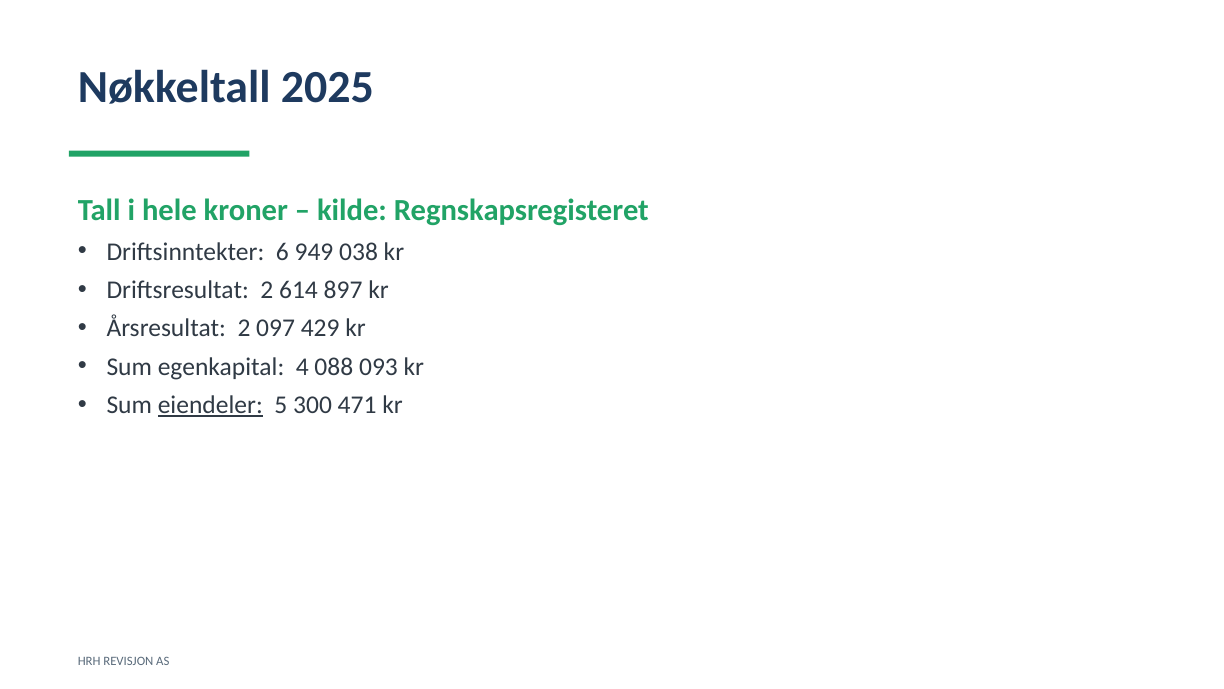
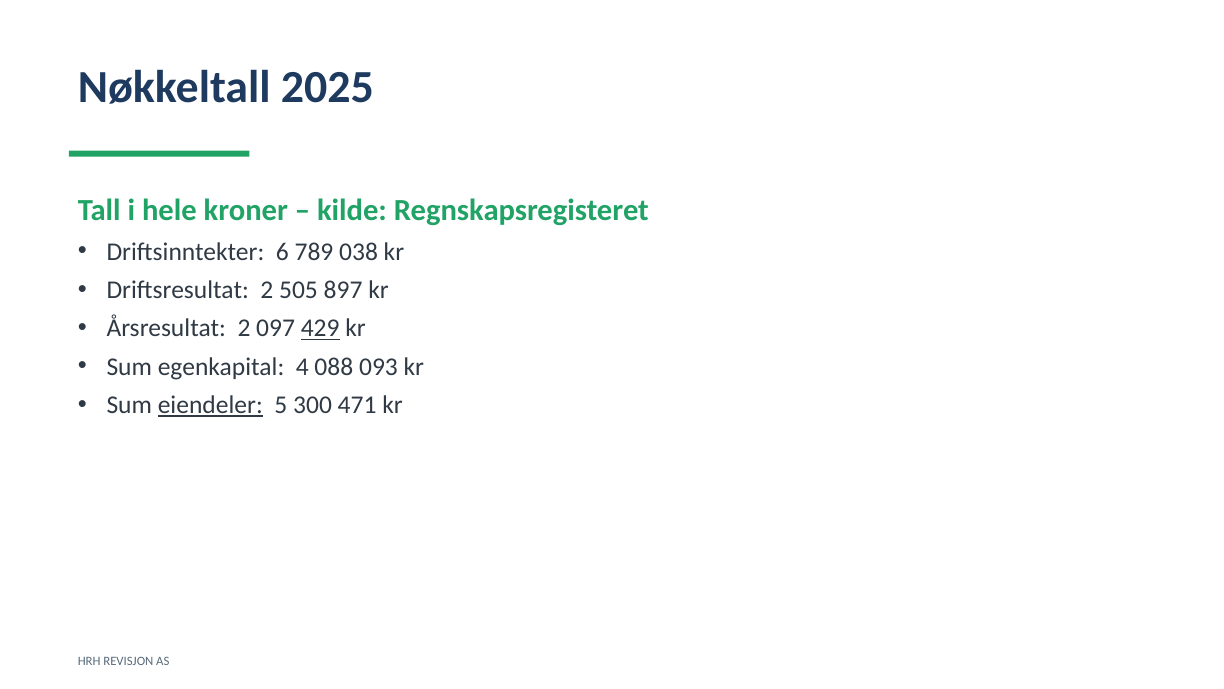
949: 949 -> 789
614: 614 -> 505
429 underline: none -> present
